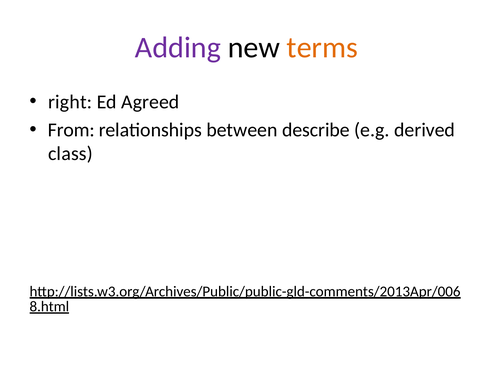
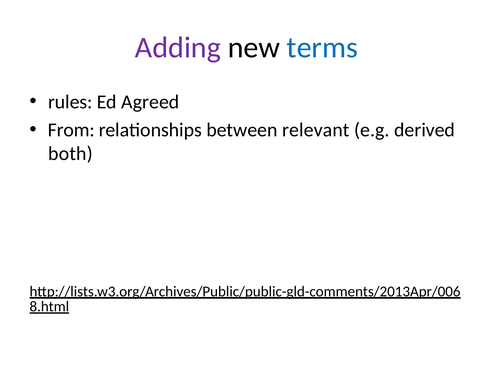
terms colour: orange -> blue
right: right -> rules
describe: describe -> relevant
class: class -> both
